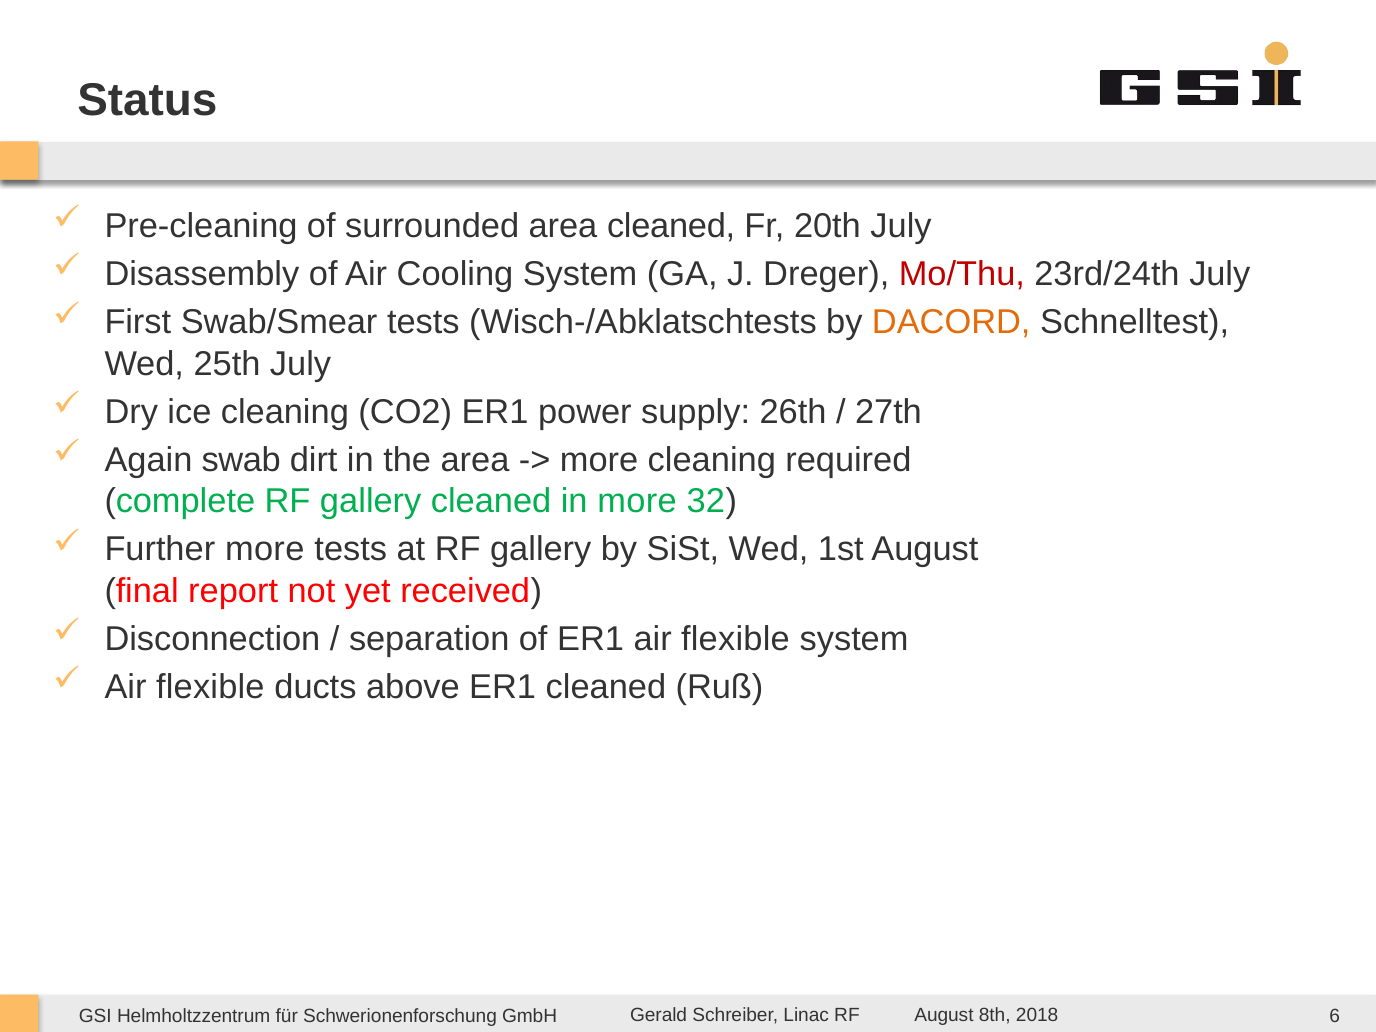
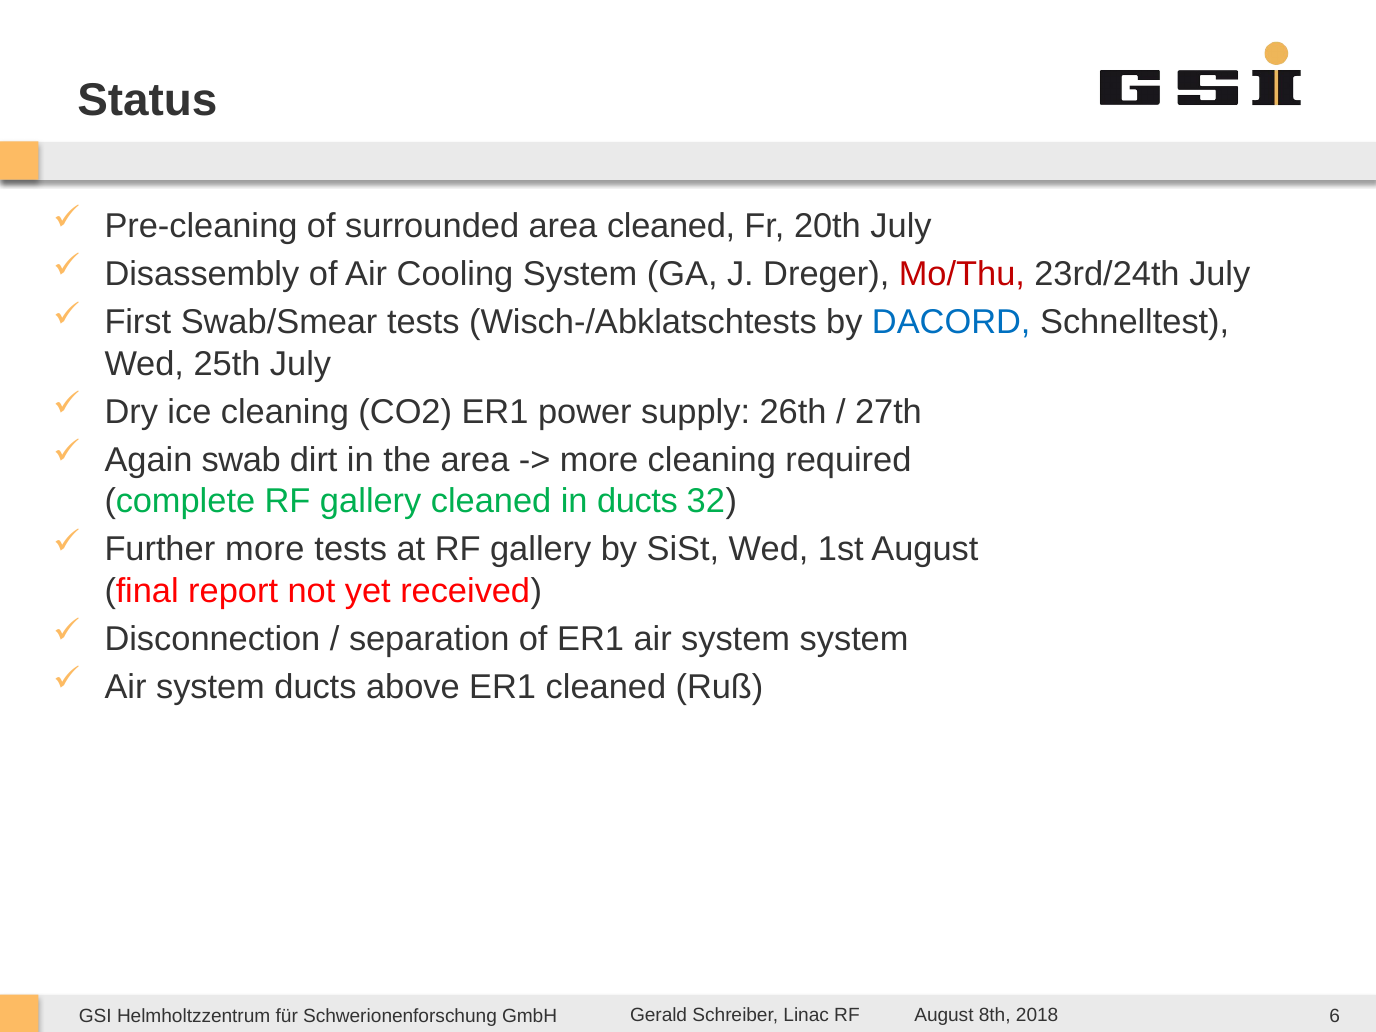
DACORD colour: orange -> blue
in more: more -> ducts
ER1 air flexible: flexible -> system
flexible at (210, 687): flexible -> system
